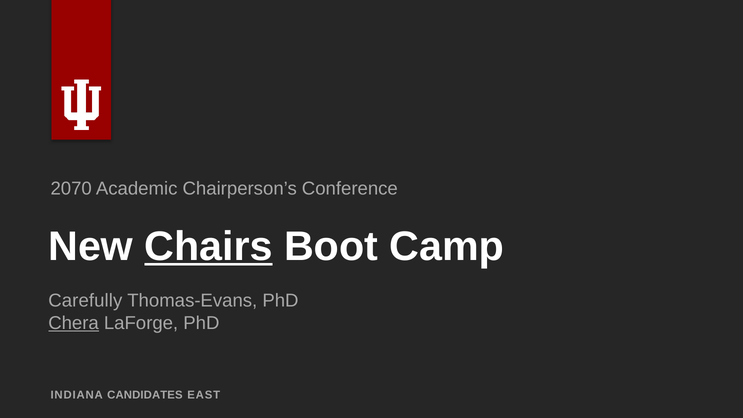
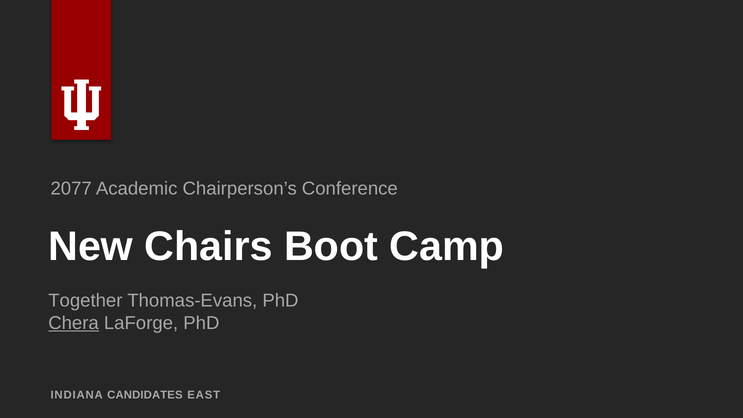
2070: 2070 -> 2077
Chairs underline: present -> none
Carefully: Carefully -> Together
